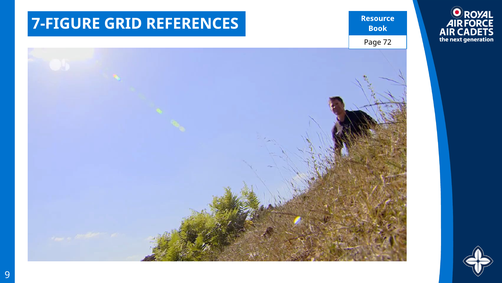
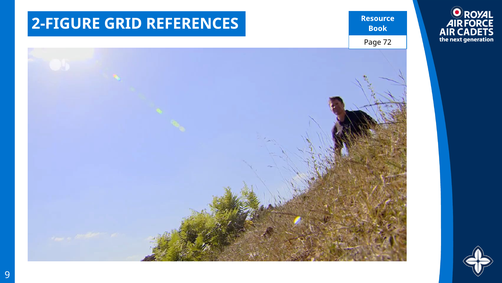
7-FIGURE: 7-FIGURE -> 2-FIGURE
